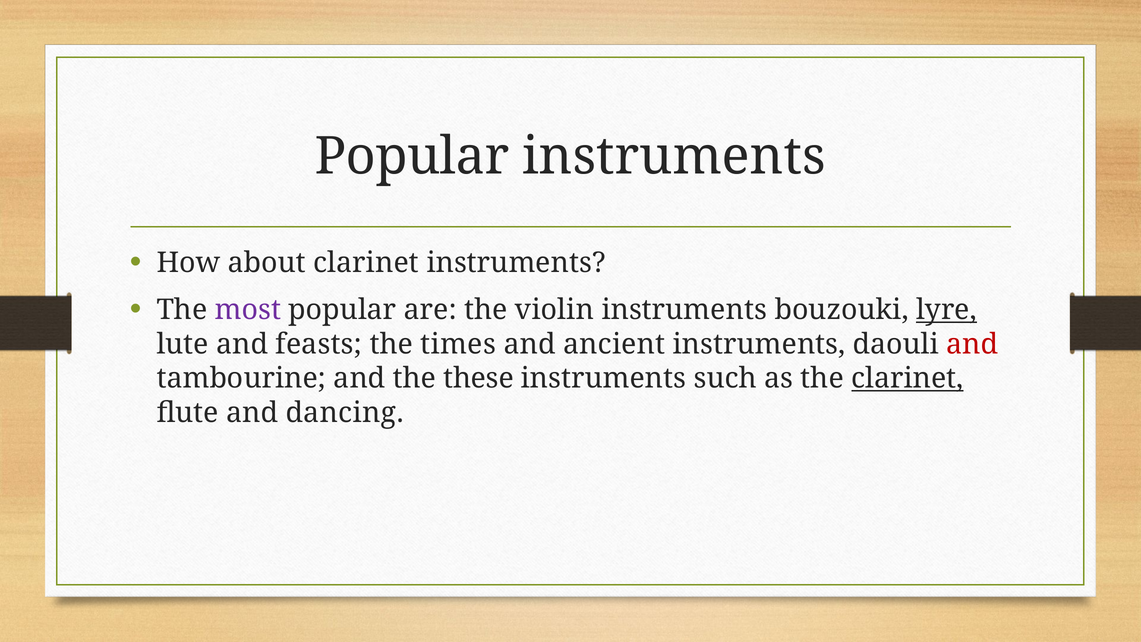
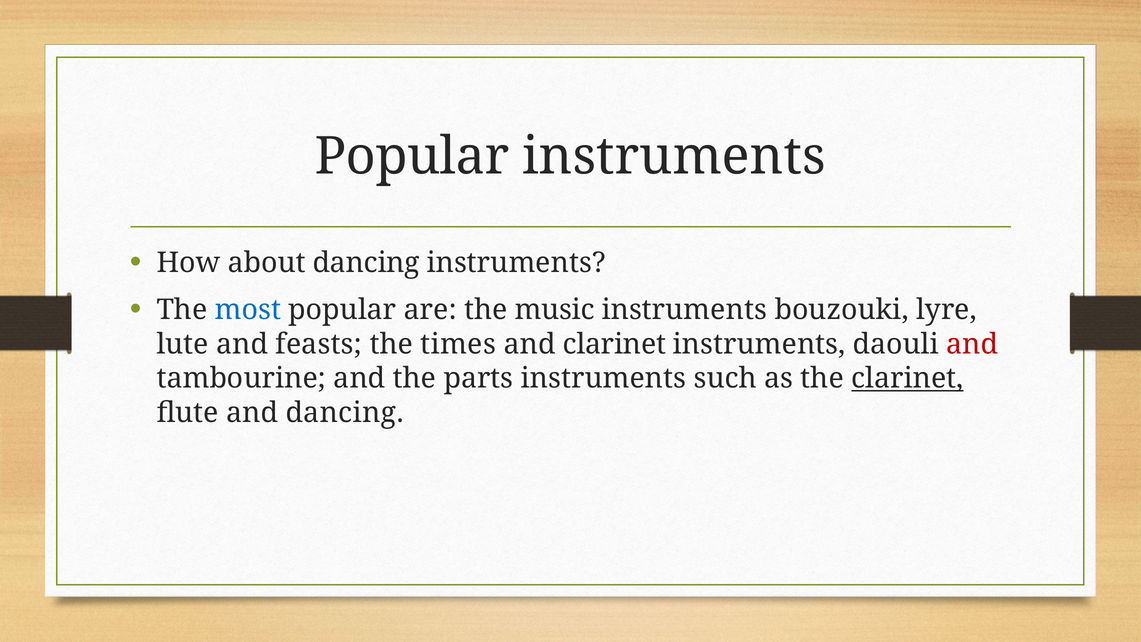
about clarinet: clarinet -> dancing
most colour: purple -> blue
violin: violin -> music
lyre underline: present -> none
and ancient: ancient -> clarinet
these: these -> parts
